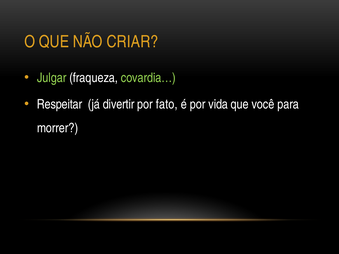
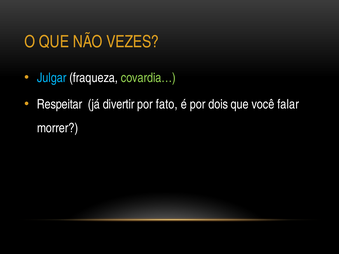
CRIAR: CRIAR -> VEZES
Julgar colour: light green -> light blue
vida: vida -> dois
para: para -> falar
